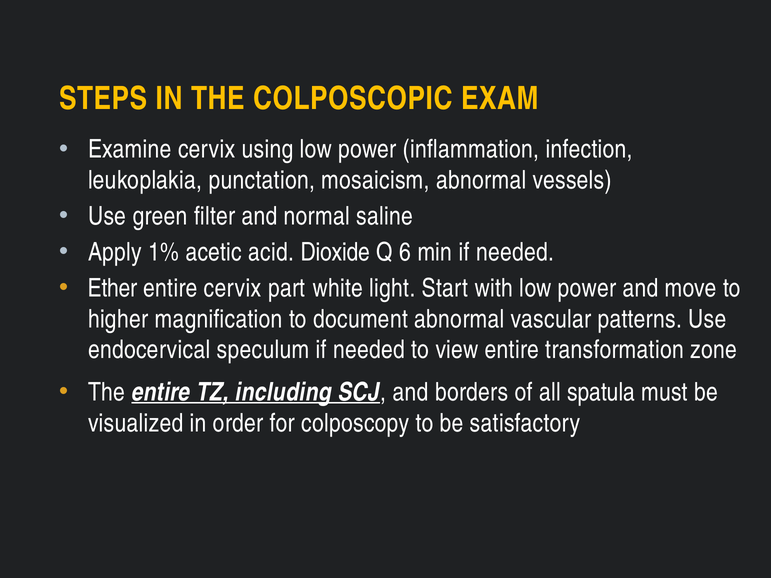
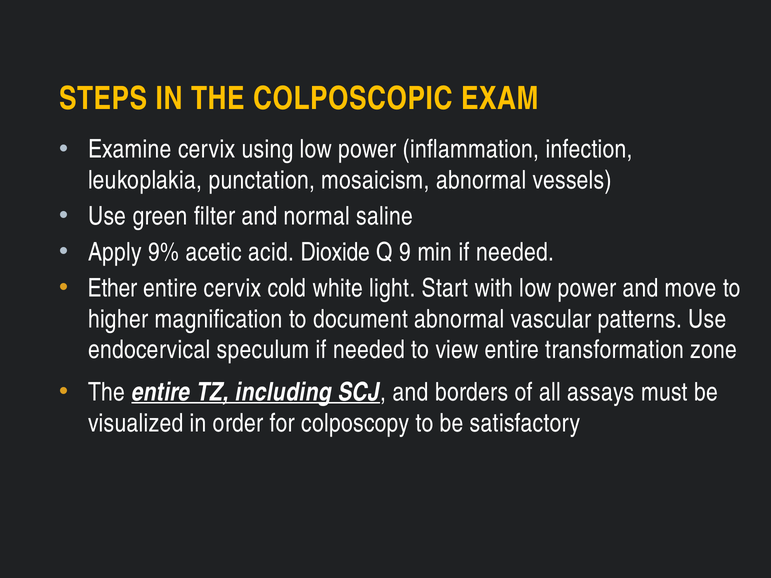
1%: 1% -> 9%
6: 6 -> 9
part: part -> cold
spatula: spatula -> assays
